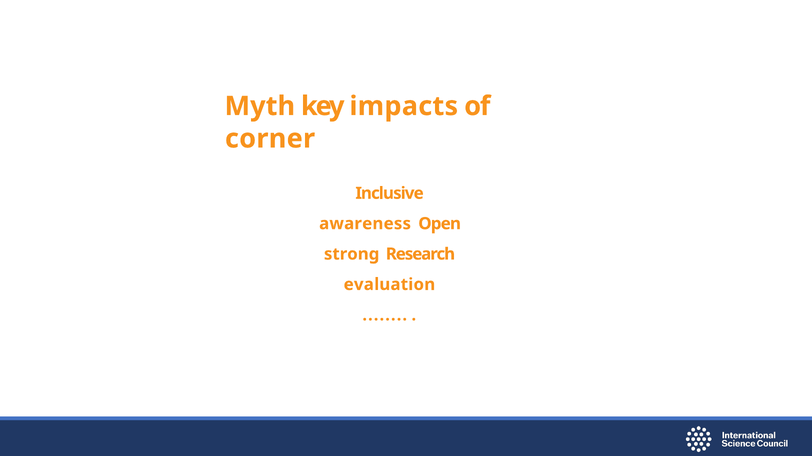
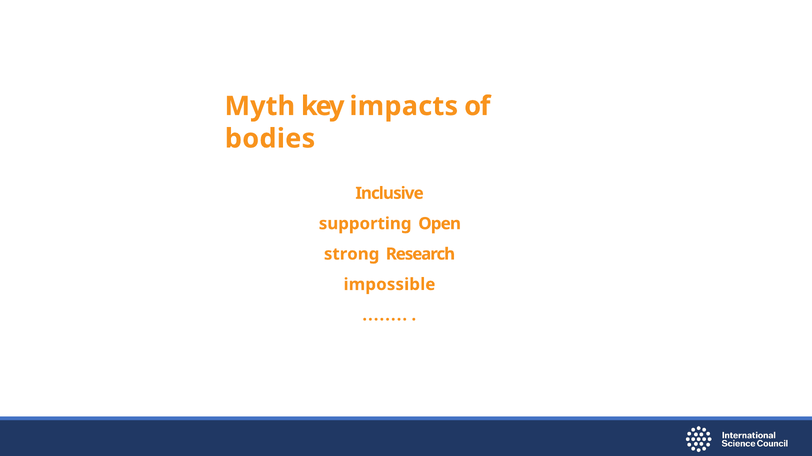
corner: corner -> bodies
awareness: awareness -> supporting
evaluation: evaluation -> impossible
